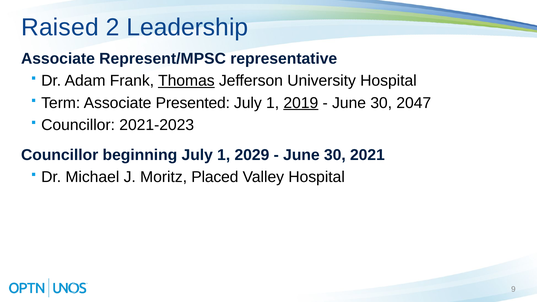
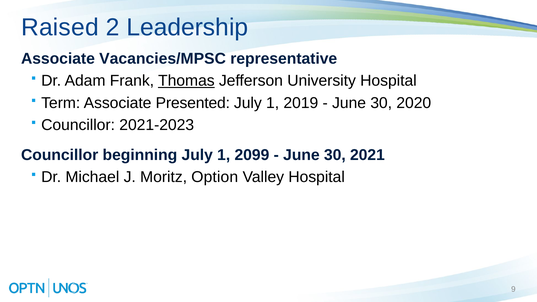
Represent/MPSC: Represent/MPSC -> Vacancies/MPSC
2019 underline: present -> none
2047: 2047 -> 2020
2029: 2029 -> 2099
Placed: Placed -> Option
